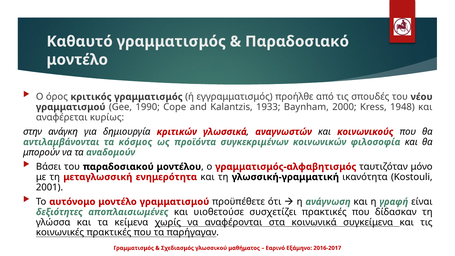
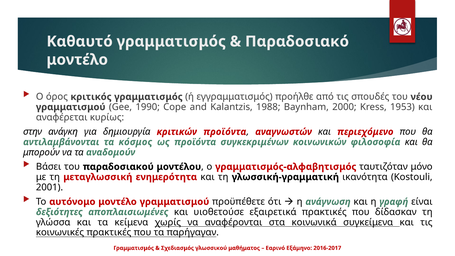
1933: 1933 -> 1988
1948: 1948 -> 1953
κριτικών γλωσσικά: γλωσσικά -> προϊόντα
κοινωνικούς: κοινωνικούς -> περιεχόμενο
συσχετίζει: συσχετίζει -> εξαιρετικά
